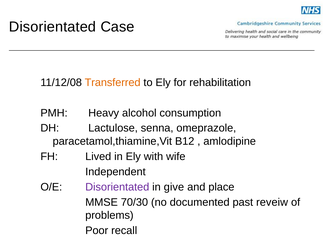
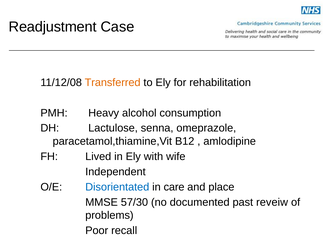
Disorientated at (53, 27): Disorientated -> Readjustment
Disorientated at (117, 187) colour: purple -> blue
give: give -> care
70/30: 70/30 -> 57/30
